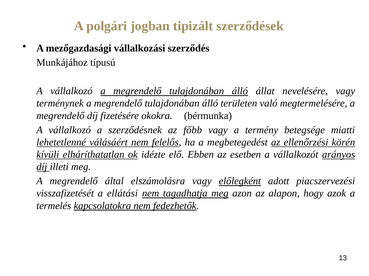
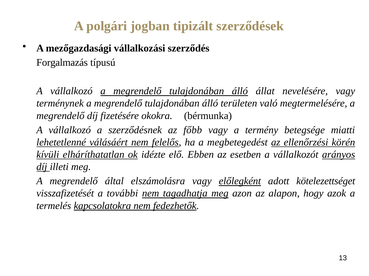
Munkájához: Munkájához -> Forgalmazás
piacszervezési: piacszervezési -> kötelezettséget
ellátási: ellátási -> további
